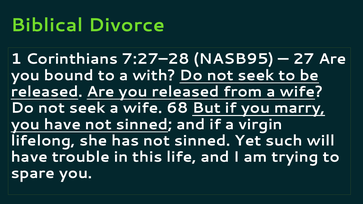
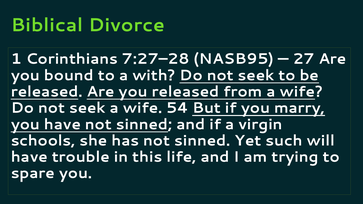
68: 68 -> 54
lifelong: lifelong -> schools
